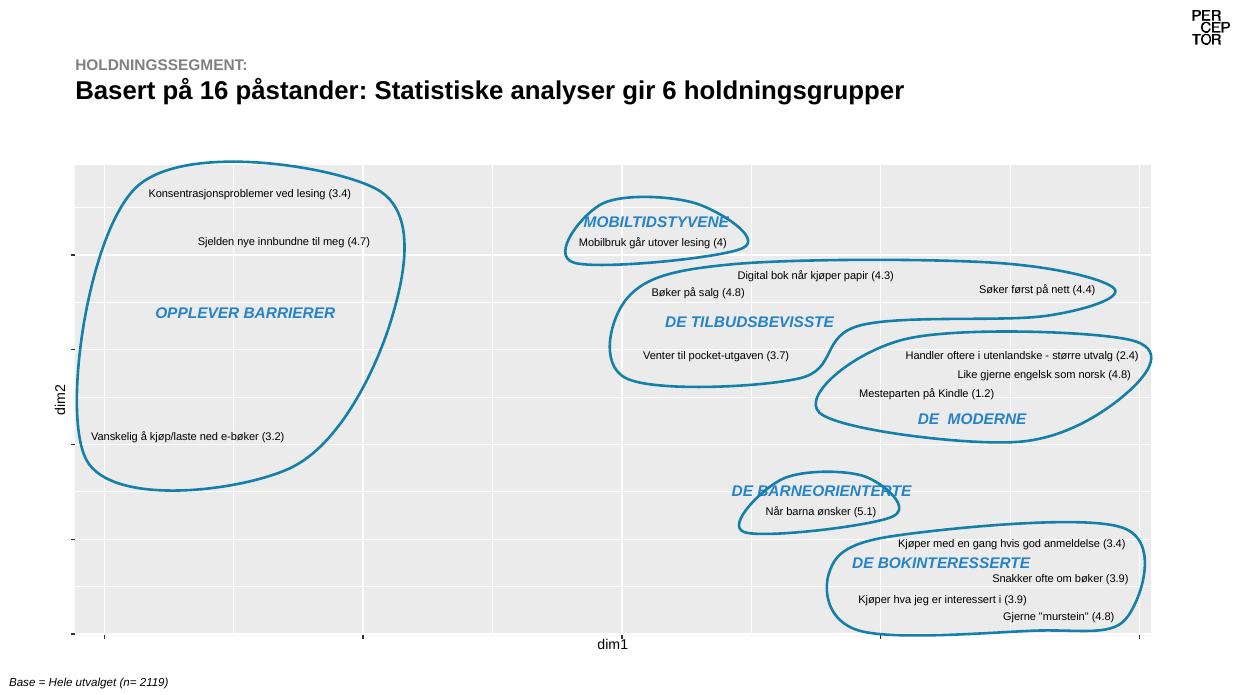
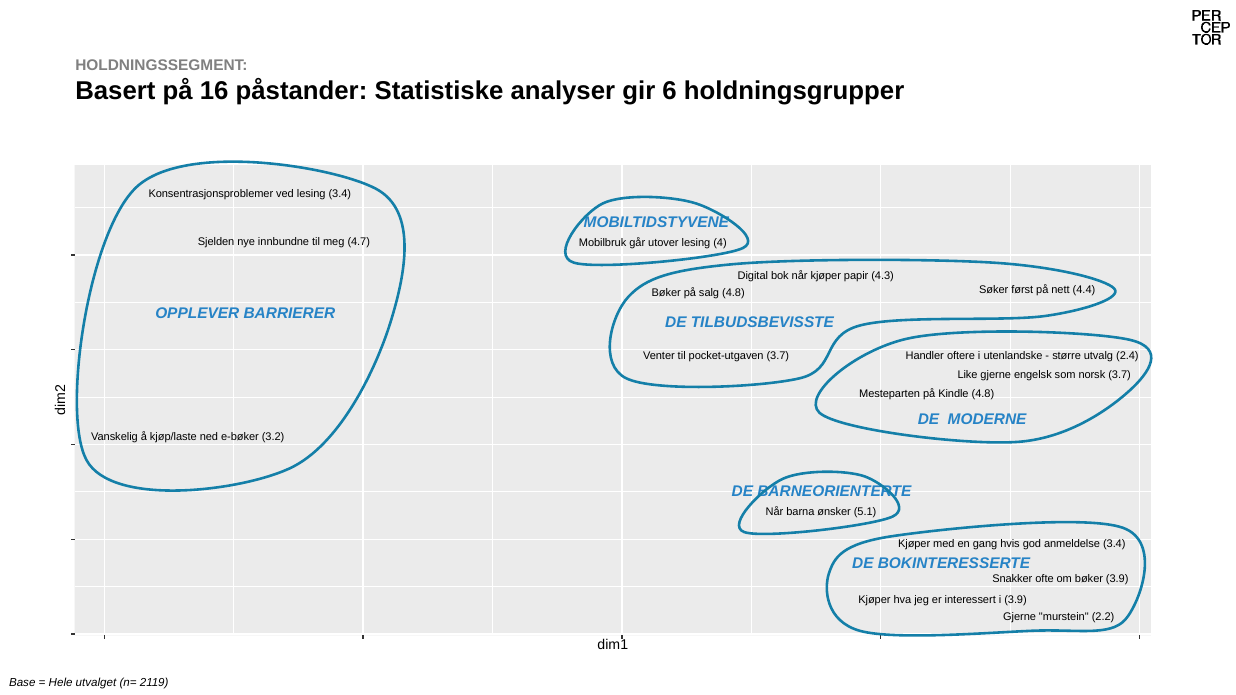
norsk 4.8: 4.8 -> 3.7
Kindle 1.2: 1.2 -> 4.8
murstein 4.8: 4.8 -> 2.2
